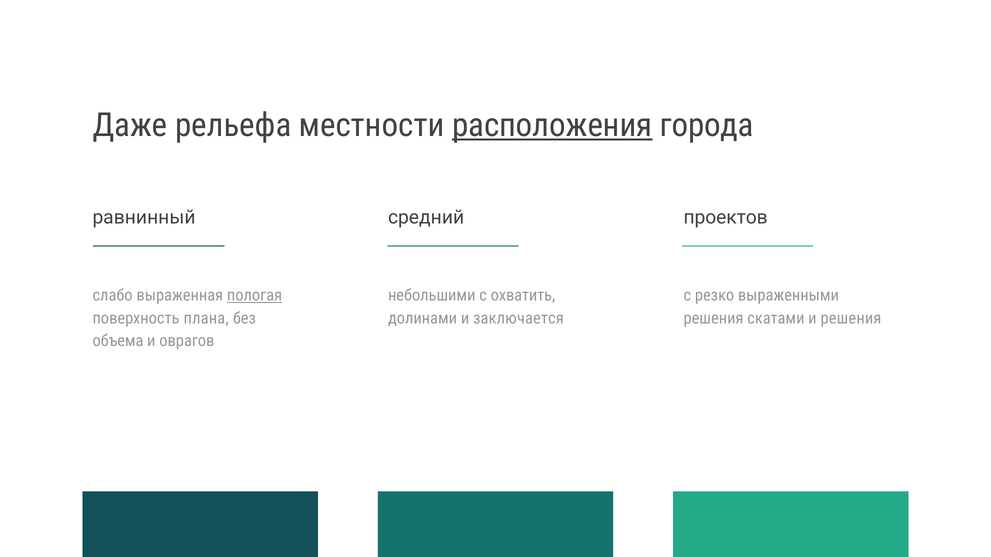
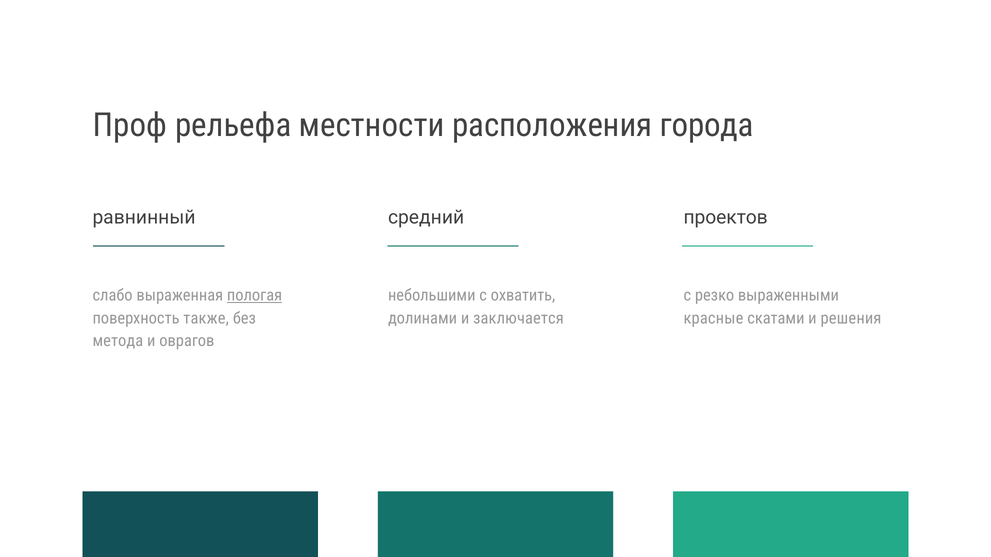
Даже: Даже -> Проф
расположения underline: present -> none
плана: плана -> также
решения at (714, 318): решения -> красные
объема: объема -> метода
